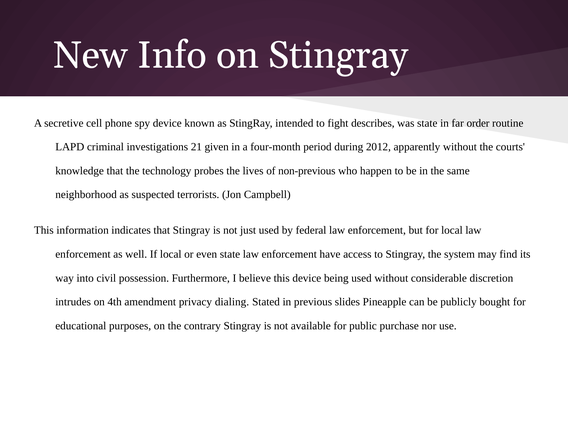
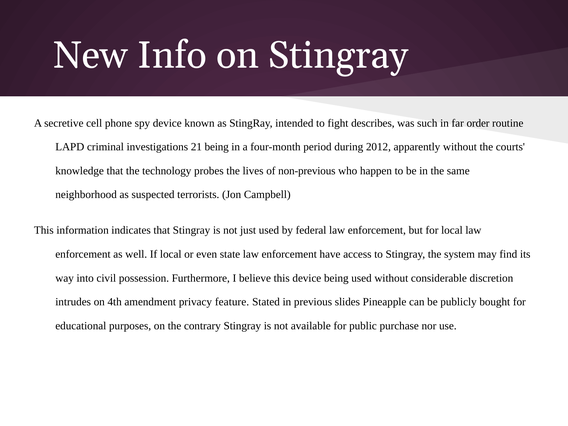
was state: state -> such
21 given: given -> being
dialing: dialing -> feature
